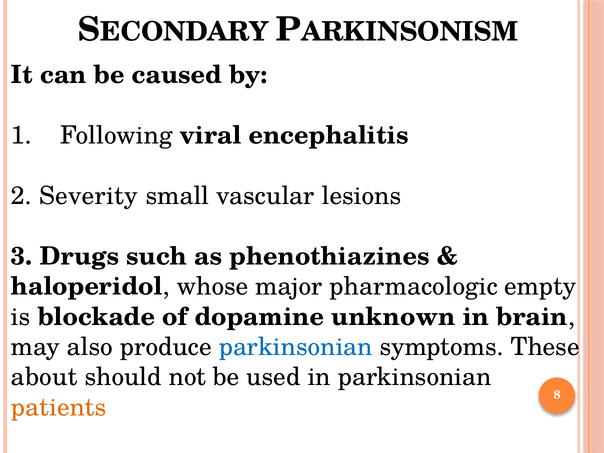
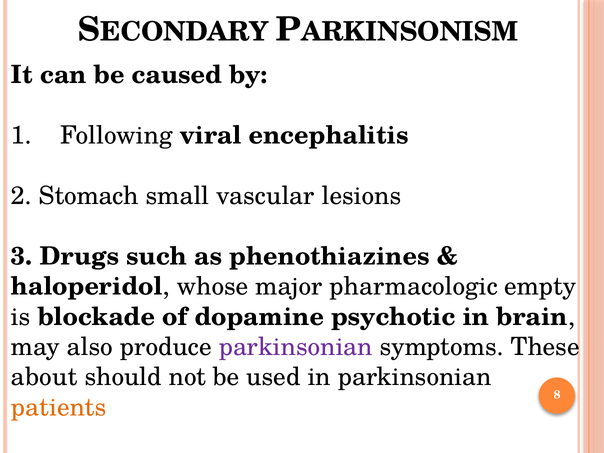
Severity: Severity -> Stomach
unknown: unknown -> psychotic
parkinsonian at (296, 347) colour: blue -> purple
